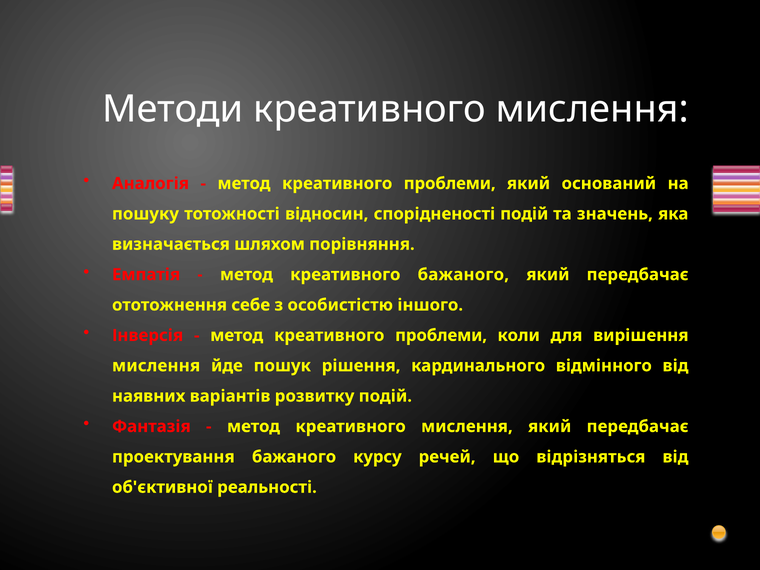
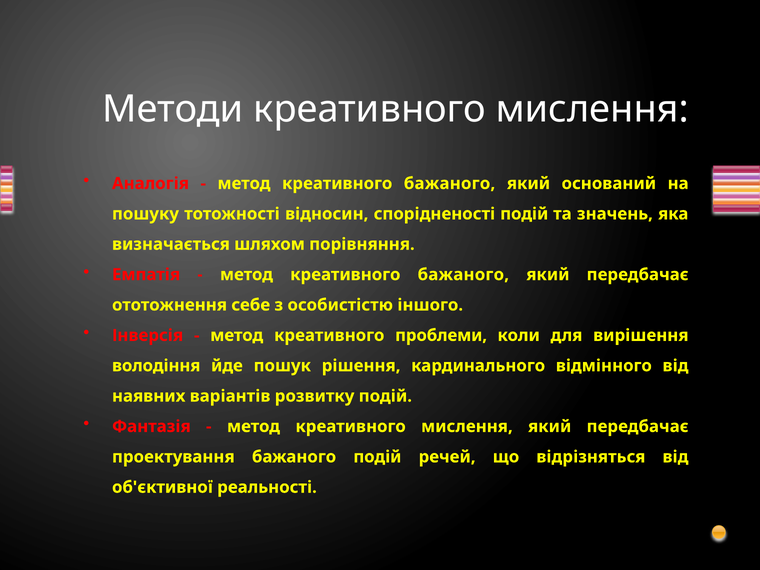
проблеми at (450, 184): проблеми -> бажаного
мислення at (156, 366): мислення -> володіння
бажаного курсу: курсу -> подій
